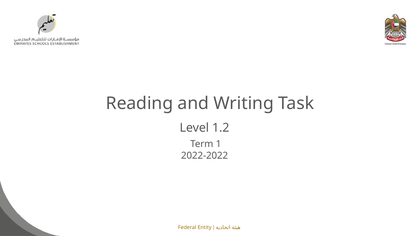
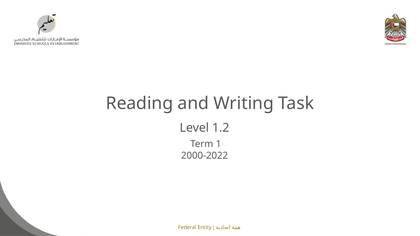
2022-2022: 2022-2022 -> 2000-2022
